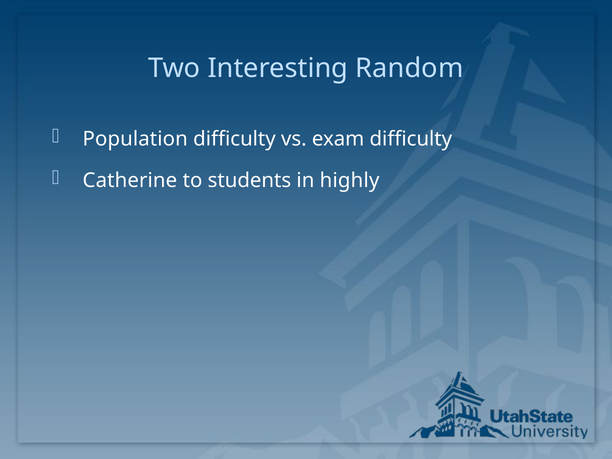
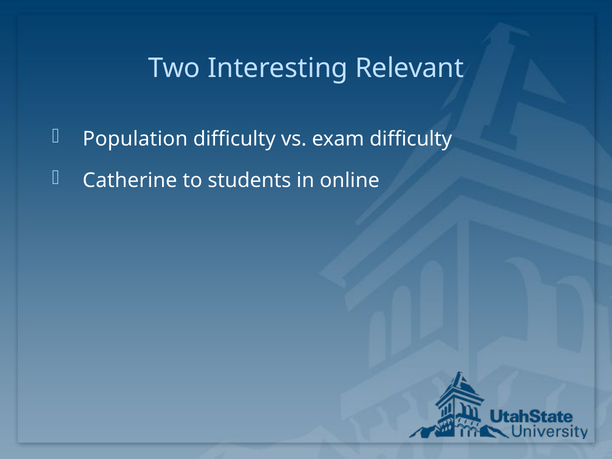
Random: Random -> Relevant
highly: highly -> online
